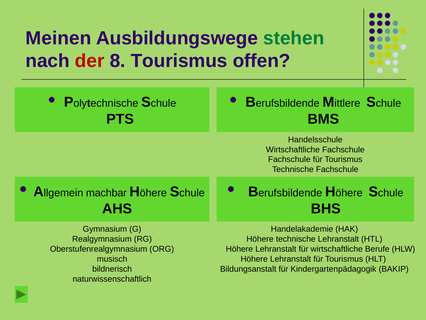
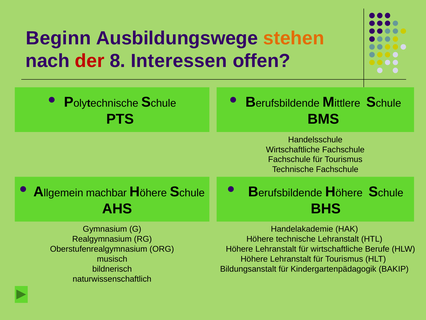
Meinen: Meinen -> Beginn
stehen colour: green -> orange
8 Tourismus: Tourismus -> Interessen
